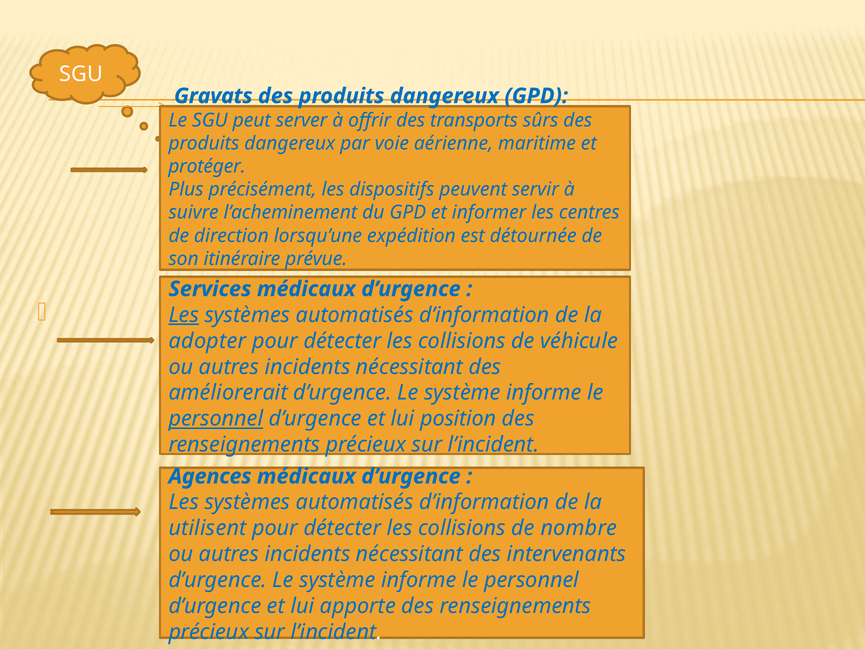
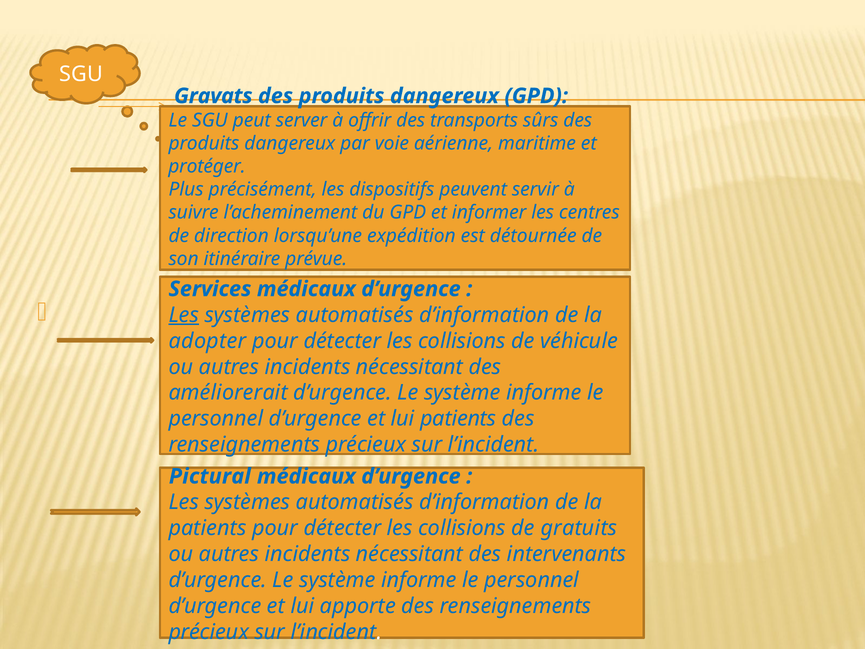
personnel at (216, 419) underline: present -> none
lui position: position -> patients
Agences: Agences -> Pictural
utilisent at (207, 528): utilisent -> patients
nombre: nombre -> gratuits
